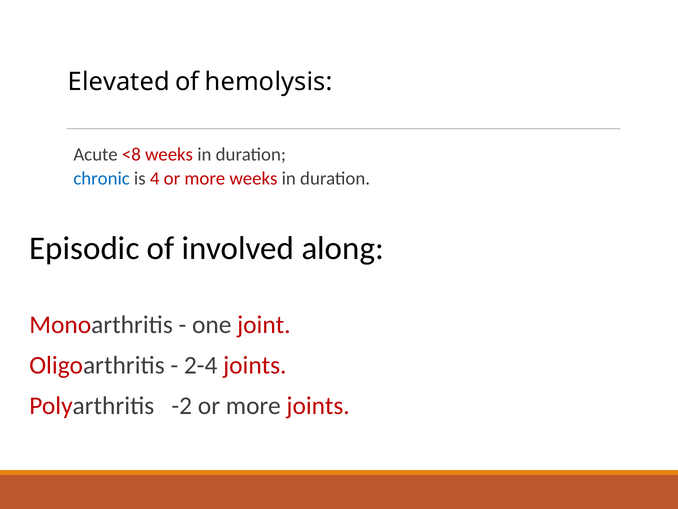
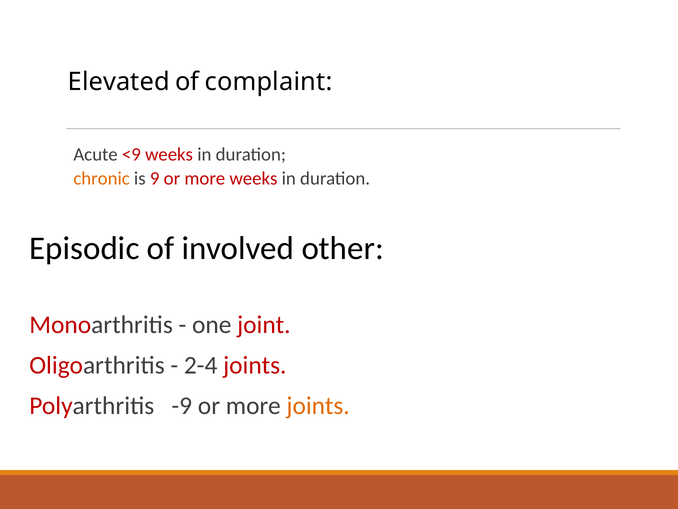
hemolysis: hemolysis -> complaint
<8: <8 -> <9
chronic colour: blue -> orange
4: 4 -> 9
along: along -> other
-2: -2 -> -9
joints at (318, 406) colour: red -> orange
